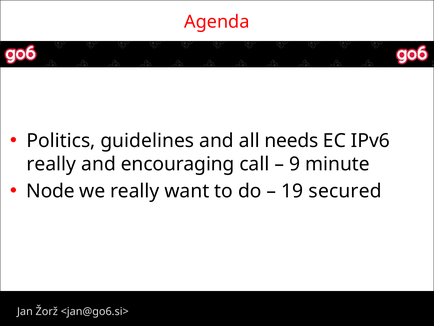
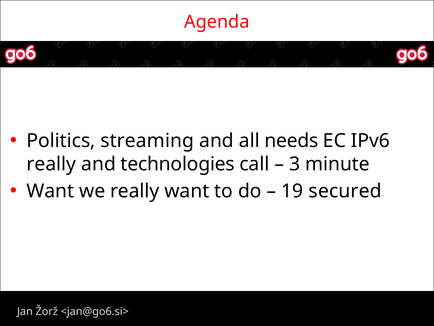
guidelines: guidelines -> streaming
encouraging: encouraging -> technologies
9: 9 -> 3
Node at (50, 191): Node -> Want
